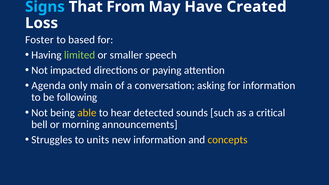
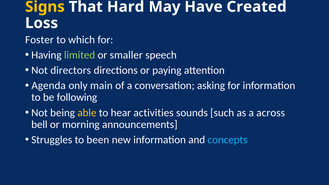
Signs colour: light blue -> yellow
From: From -> Hard
based: based -> which
impacted: impacted -> directors
detected: detected -> activities
critical: critical -> across
units: units -> been
concepts colour: yellow -> light blue
